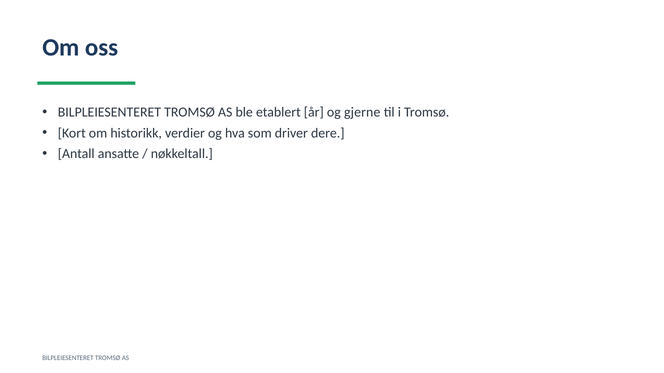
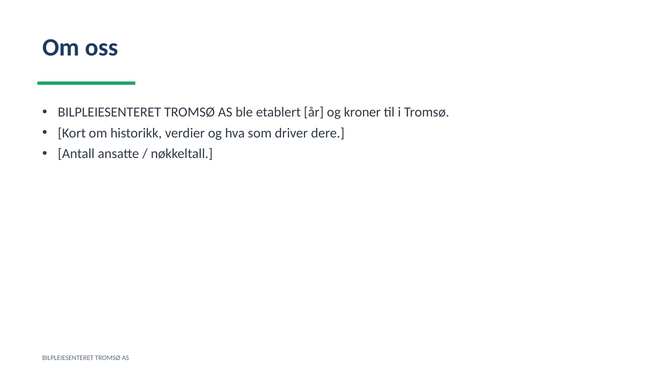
gjerne: gjerne -> kroner
